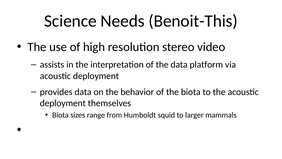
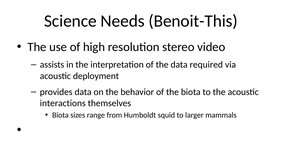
platform: platform -> required
deployment at (63, 103): deployment -> interactions
